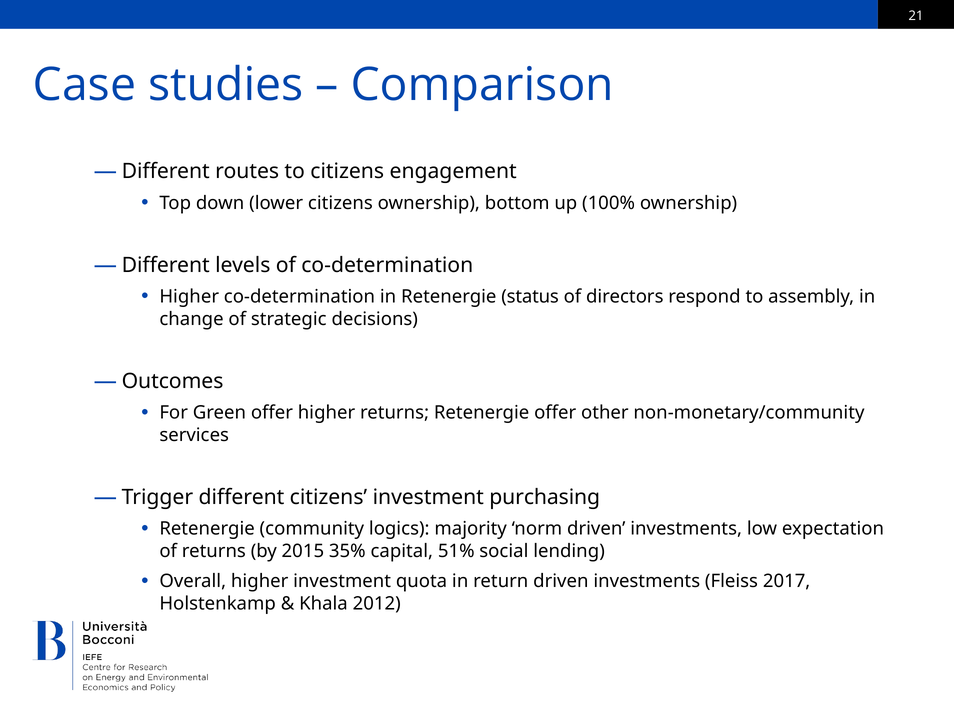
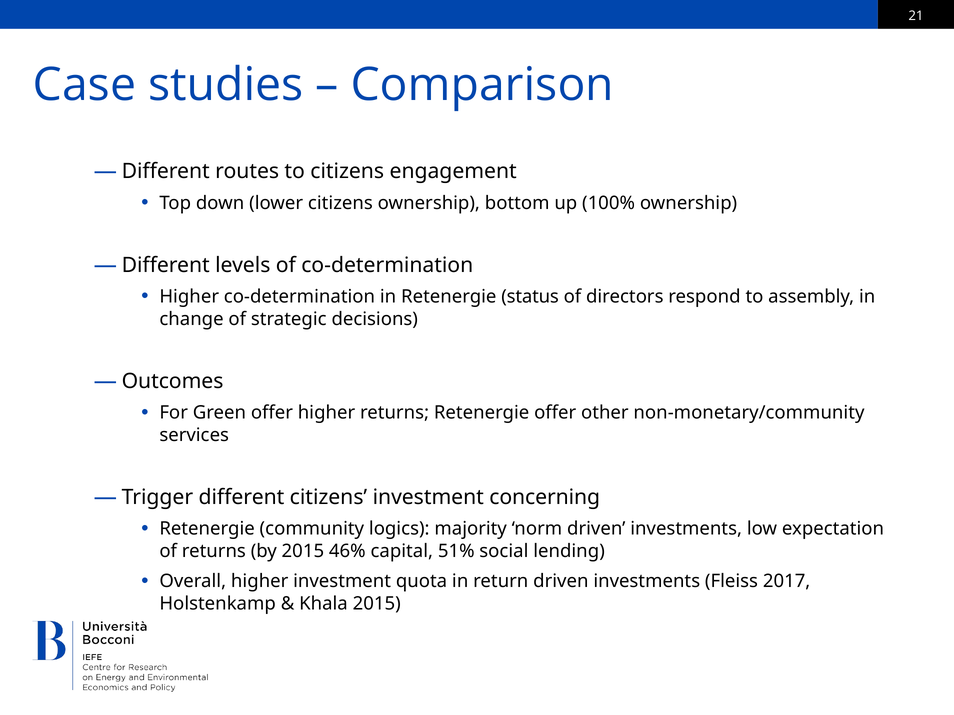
purchasing: purchasing -> concerning
35%: 35% -> 46%
Khala 2012: 2012 -> 2015
